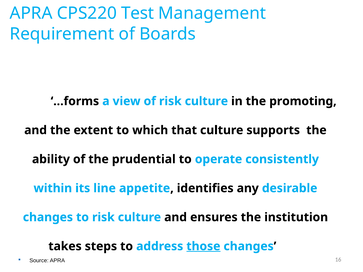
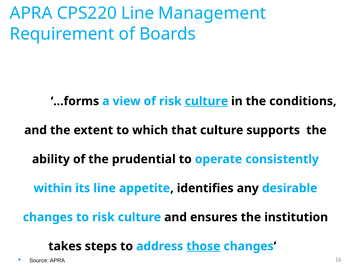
CPS220 Test: Test -> Line
culture at (206, 101) underline: none -> present
promoting: promoting -> conditions
